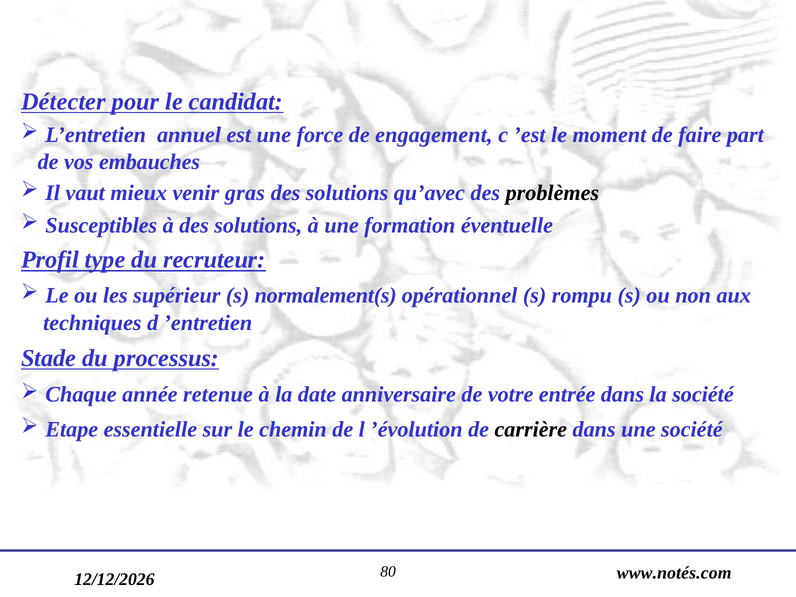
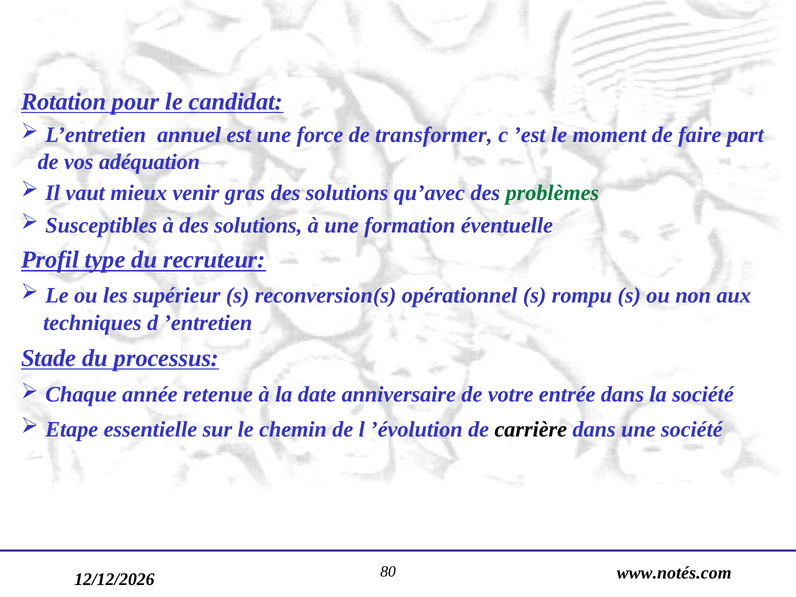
Détecter: Détecter -> Rotation
engagement: engagement -> transformer
embauches: embauches -> adéquation
problèmes colour: black -> green
normalement(s: normalement(s -> reconversion(s
